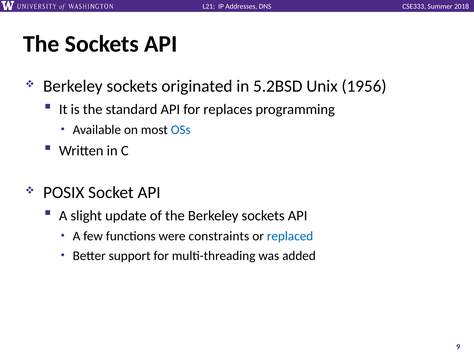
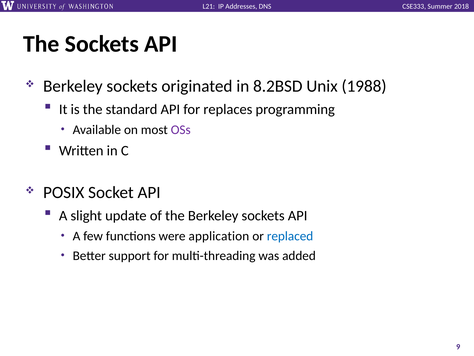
5.2BSD: 5.2BSD -> 8.2BSD
1956: 1956 -> 1988
OSs colour: blue -> purple
constraints: constraints -> application
